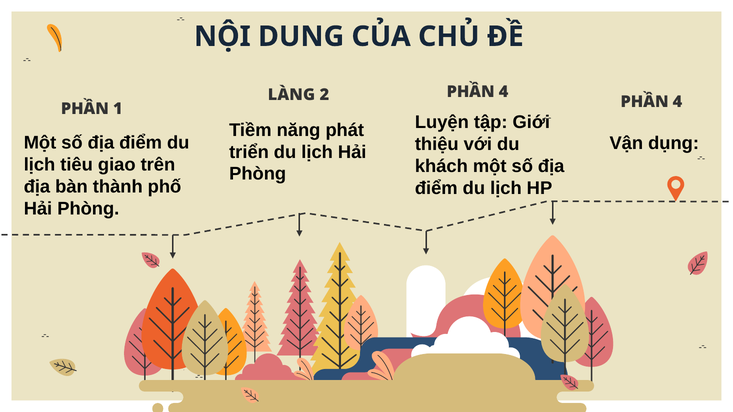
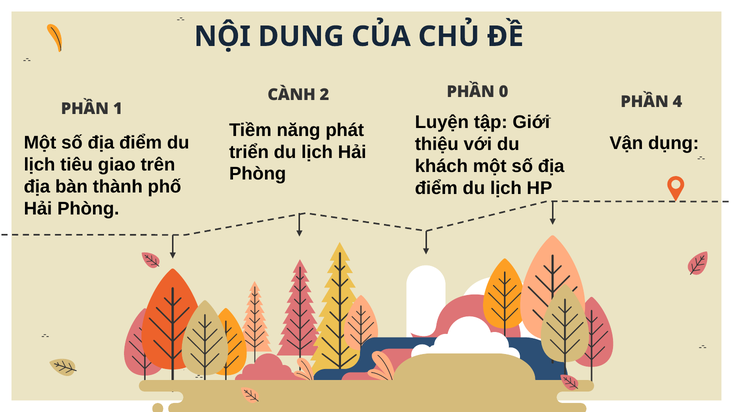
LÀNG: LÀNG -> CÀNH
2 PHẦN 4: 4 -> 0
